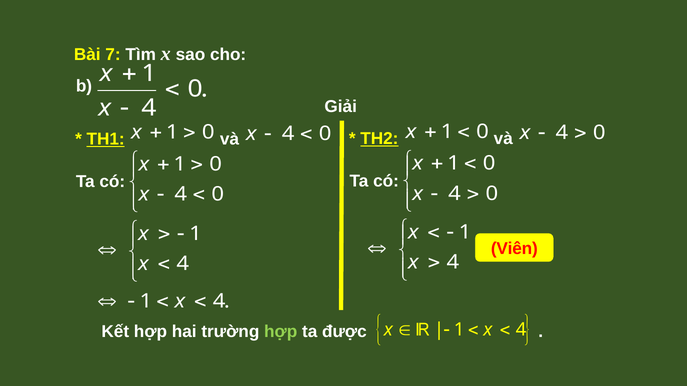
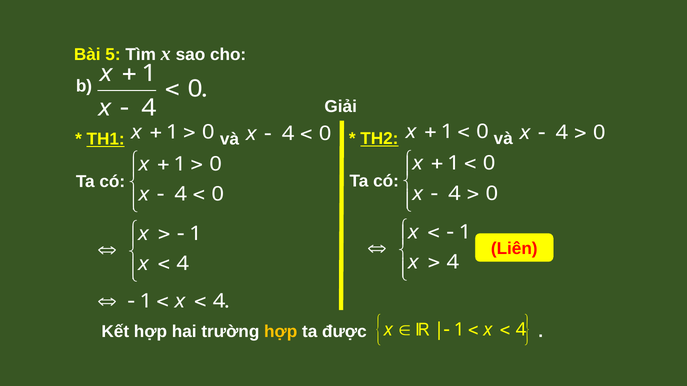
7: 7 -> 5
Viên: Viên -> Liên
hợp at (281, 332) colour: light green -> yellow
